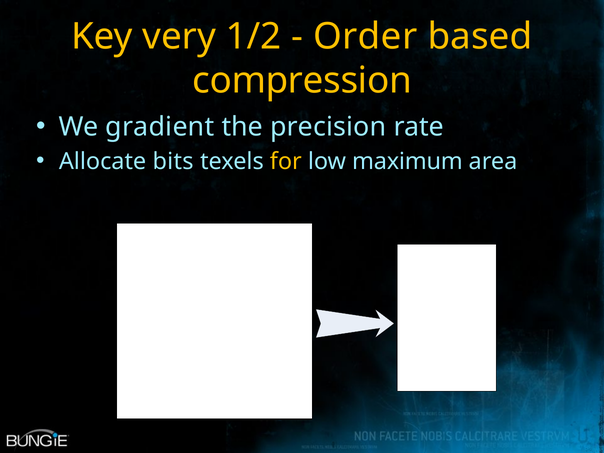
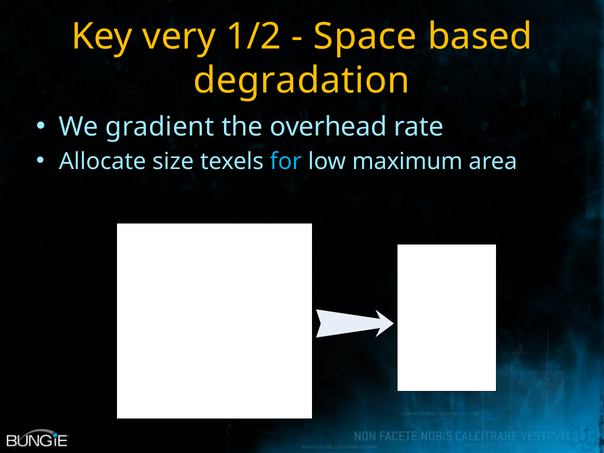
Order: Order -> Space
compression: compression -> degradation
precision: precision -> overhead
bits: bits -> size
for colour: yellow -> light blue
